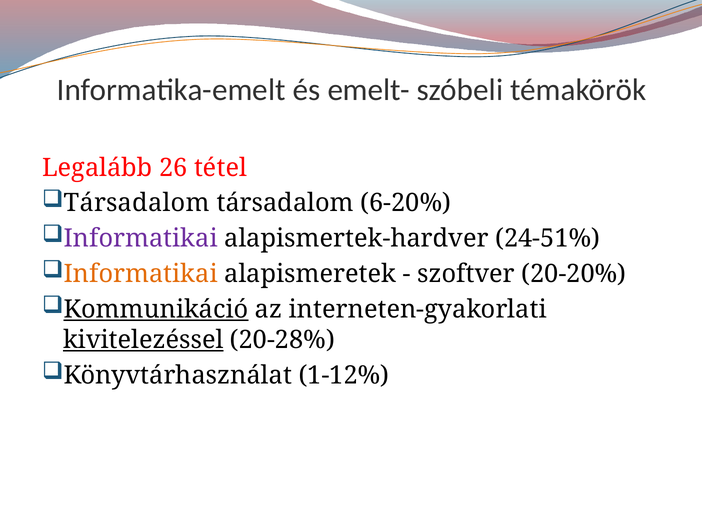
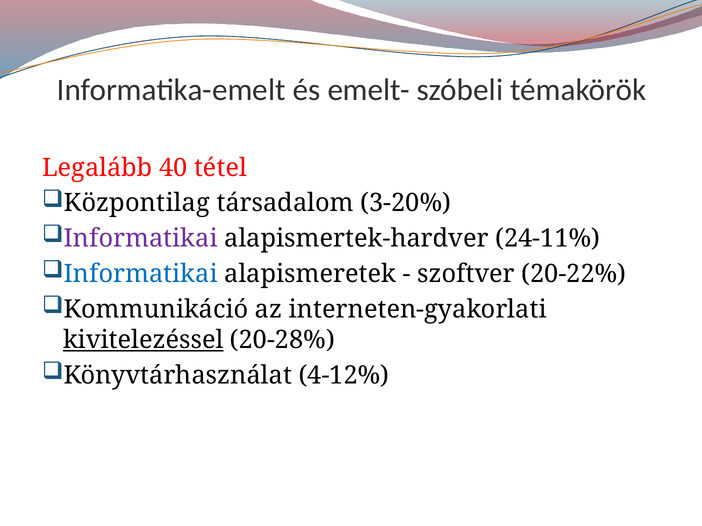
26: 26 -> 40
Társadalom at (137, 203): Társadalom -> Központilag
6-20%: 6-20% -> 3-20%
24-51%: 24-51% -> 24-11%
Informatikai at (141, 274) colour: orange -> blue
20-20%: 20-20% -> 20-22%
Kommunikáció underline: present -> none
1-12%: 1-12% -> 4-12%
